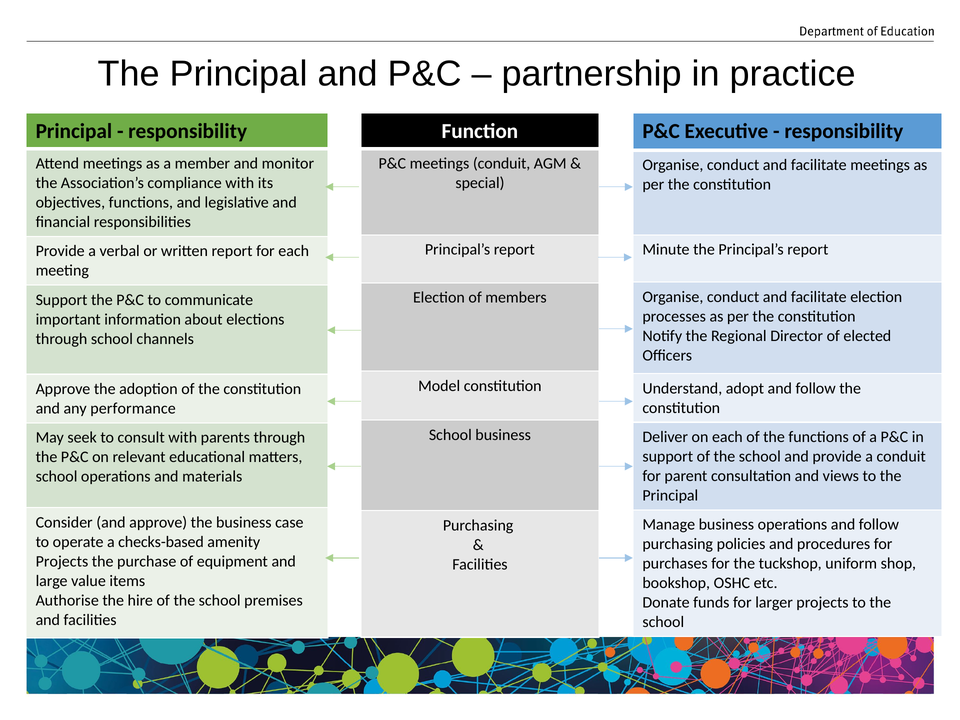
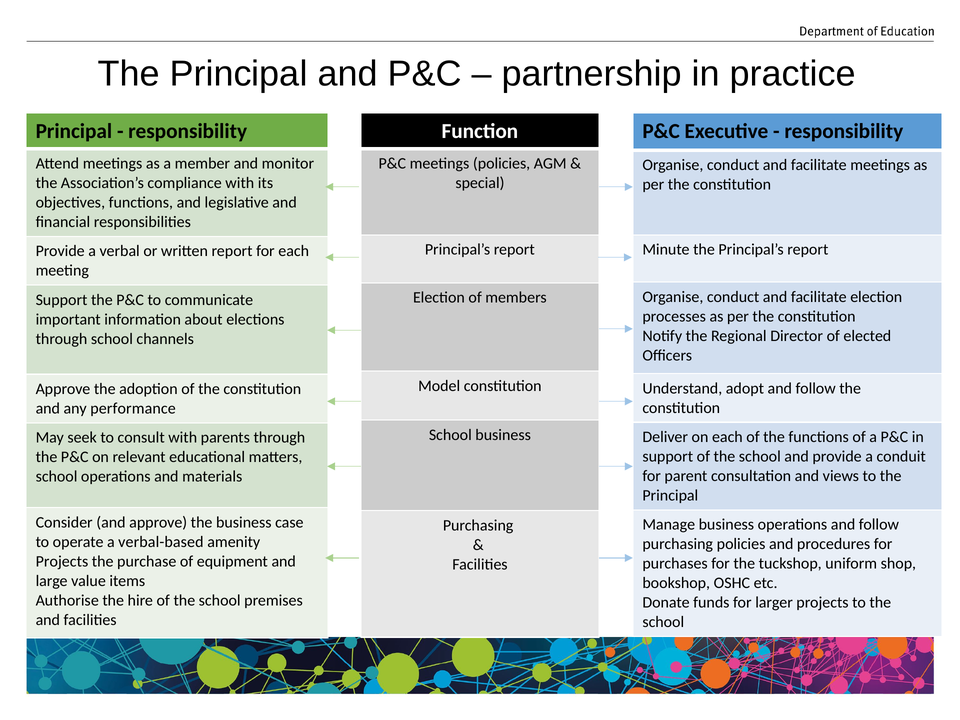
meetings conduit: conduit -> policies
checks-based: checks-based -> verbal-based
